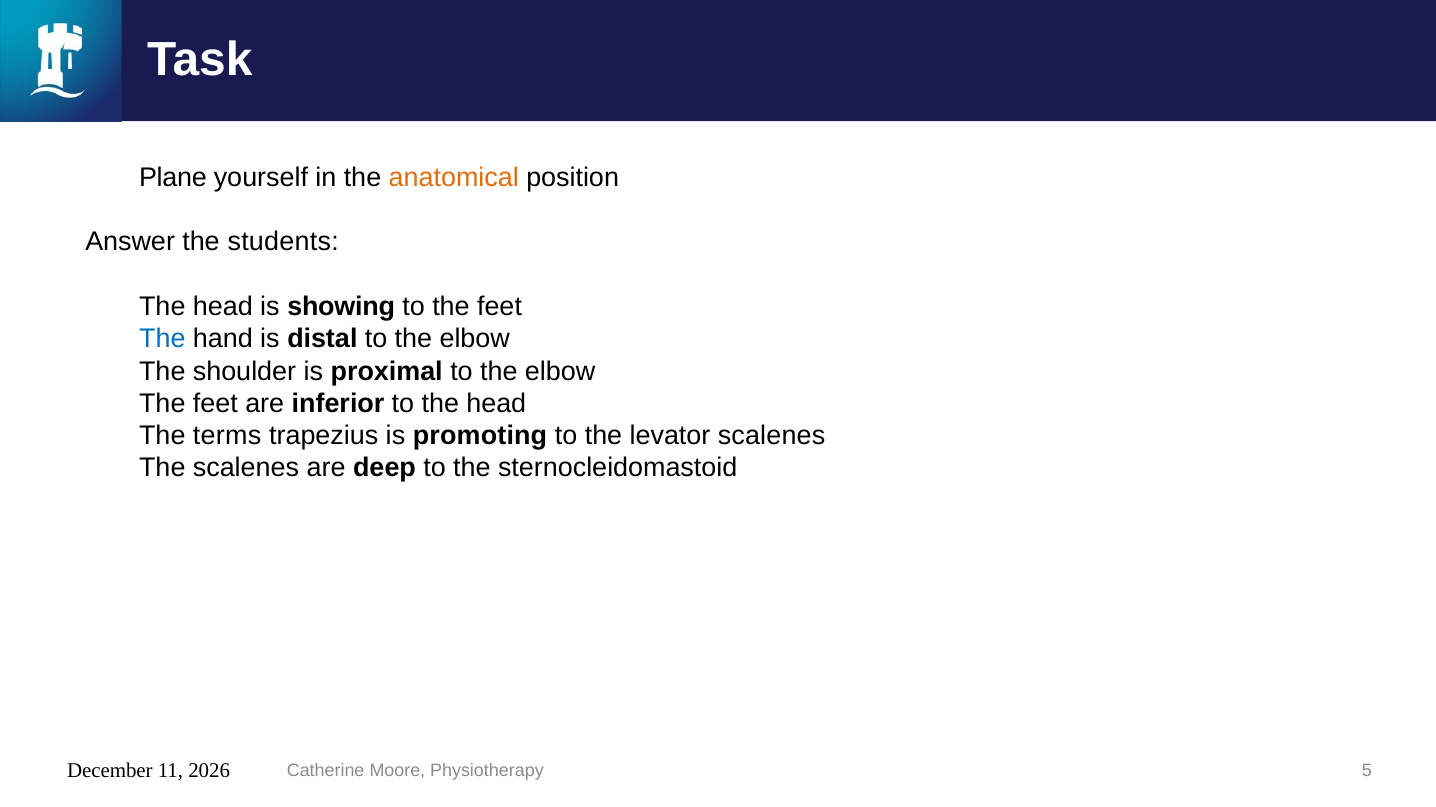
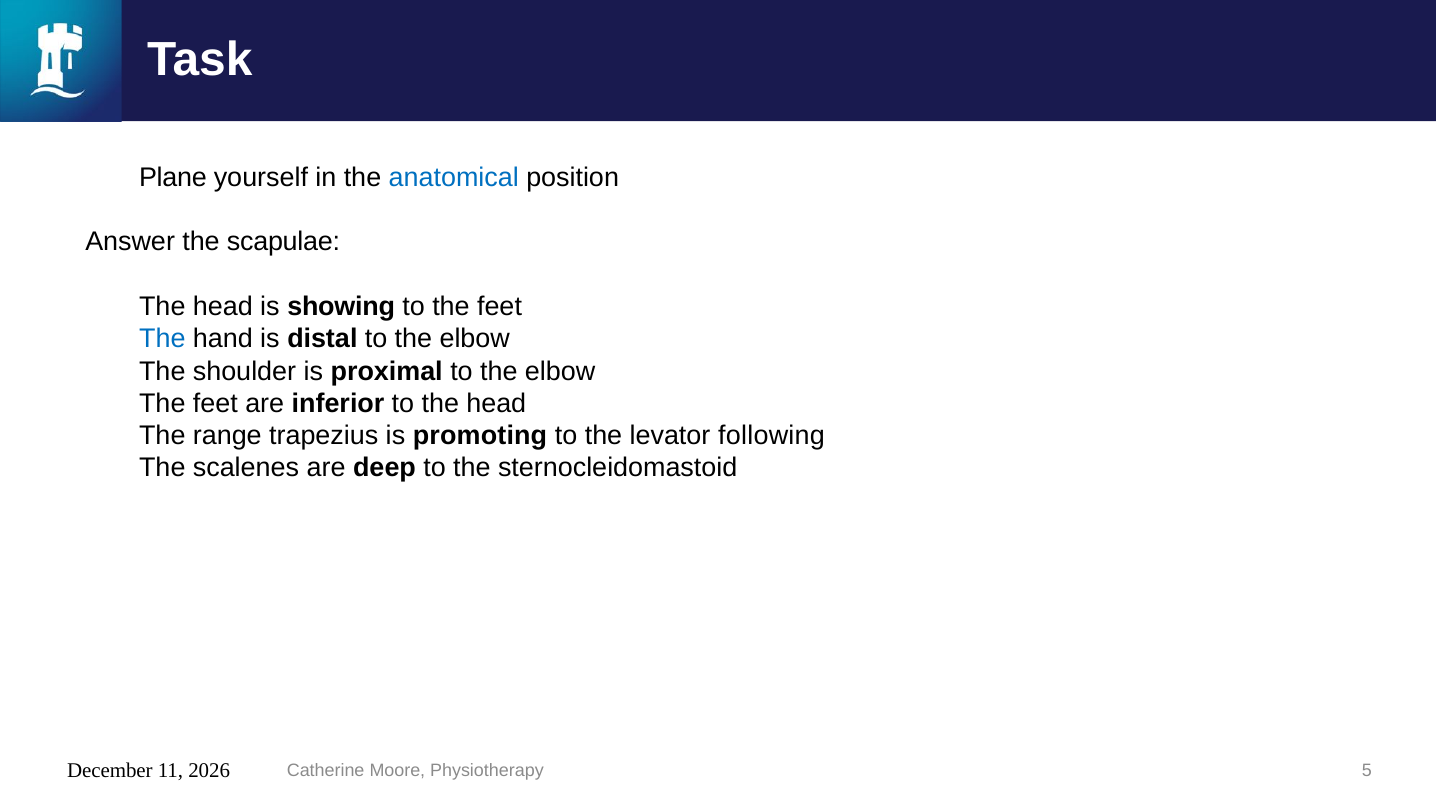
anatomical colour: orange -> blue
students: students -> scapulae
terms: terms -> range
levator scalenes: scalenes -> following
